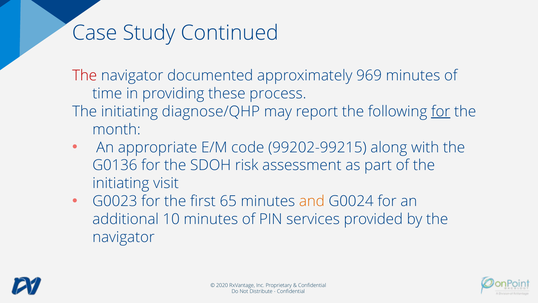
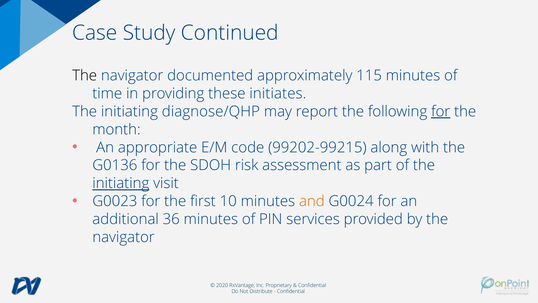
The at (85, 75) colour: red -> black
969: 969 -> 115
process: process -> initiates
initiating at (121, 183) underline: none -> present
65: 65 -> 10
10: 10 -> 36
